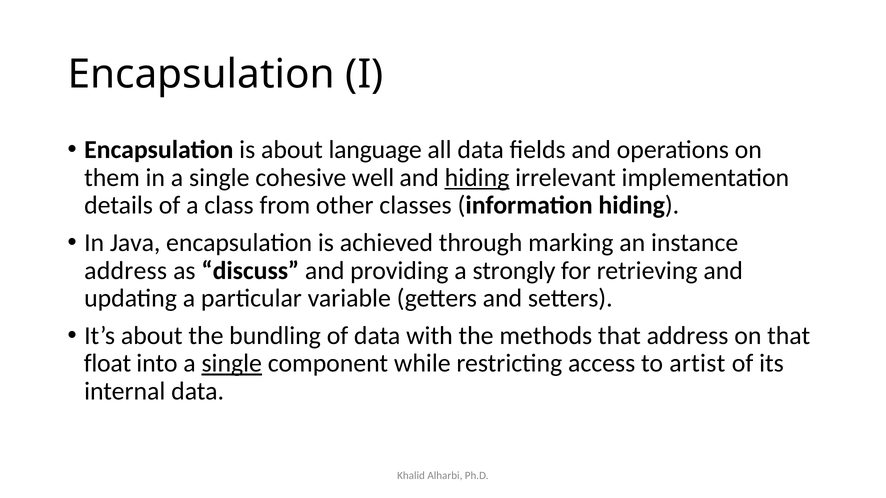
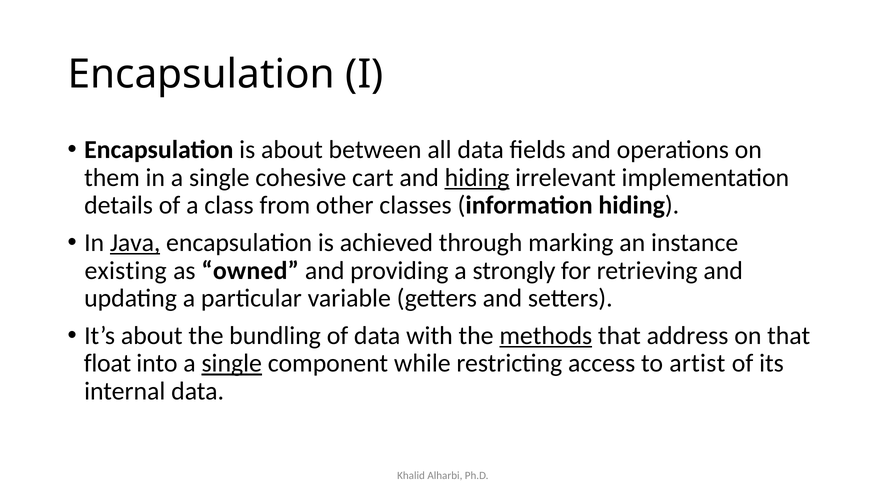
language: language -> between
well: well -> cart
Java underline: none -> present
address at (126, 271): address -> existing
discuss: discuss -> owned
methods underline: none -> present
